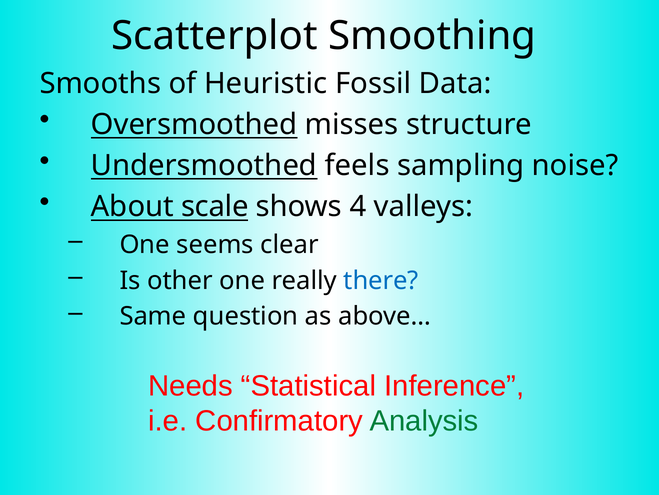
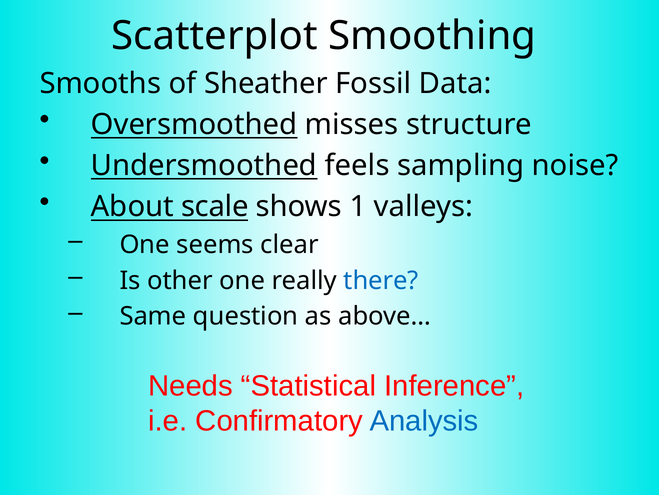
Heuristic: Heuristic -> Sheather
4: 4 -> 1
Analysis colour: green -> blue
